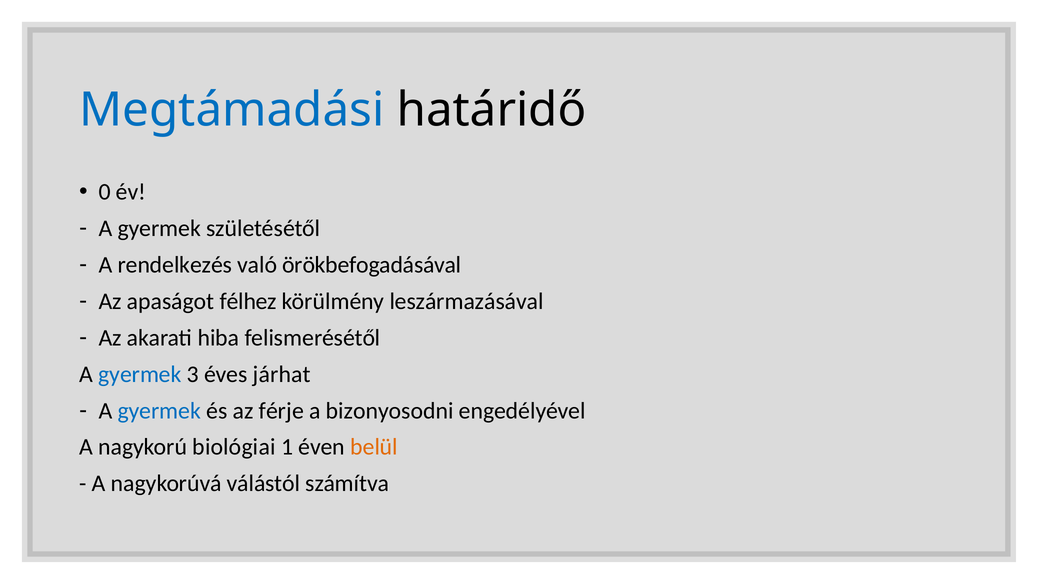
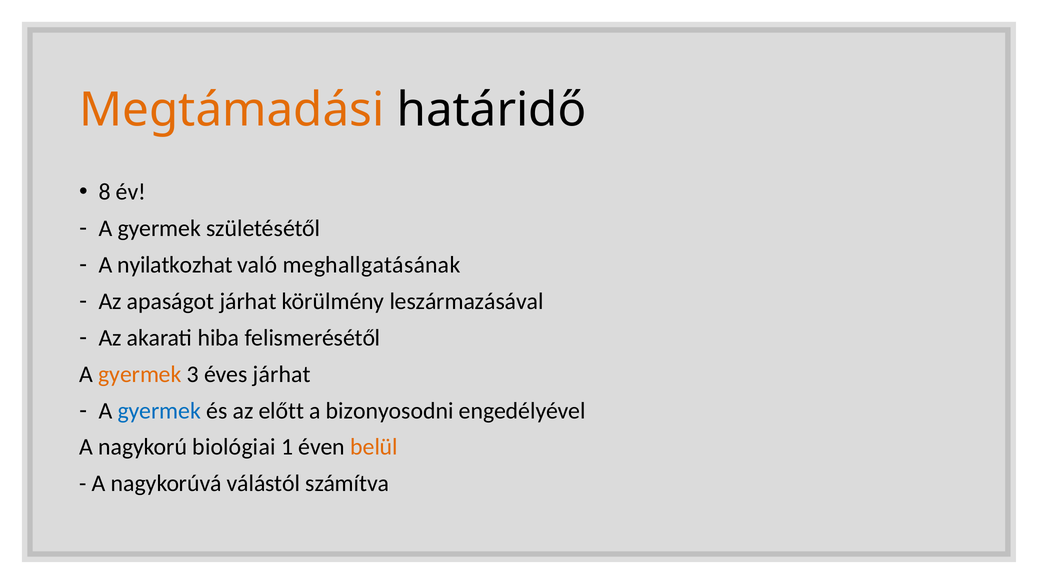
Megtámadási colour: blue -> orange
0: 0 -> 8
rendelkezés: rendelkezés -> nyilatkozhat
örökbefogadásával: örökbefogadásával -> meghallgatásának
apaságot félhez: félhez -> járhat
gyermek at (140, 374) colour: blue -> orange
férje: férje -> előtt
